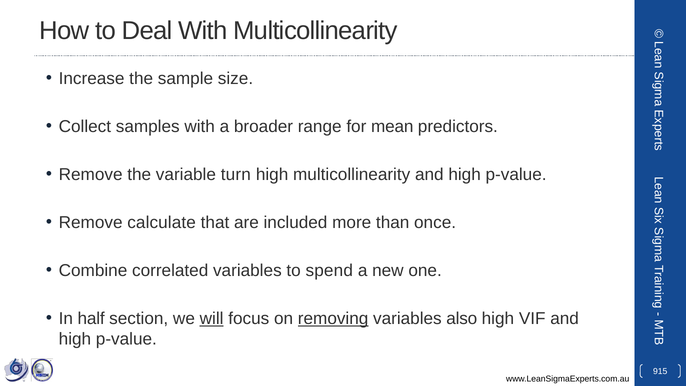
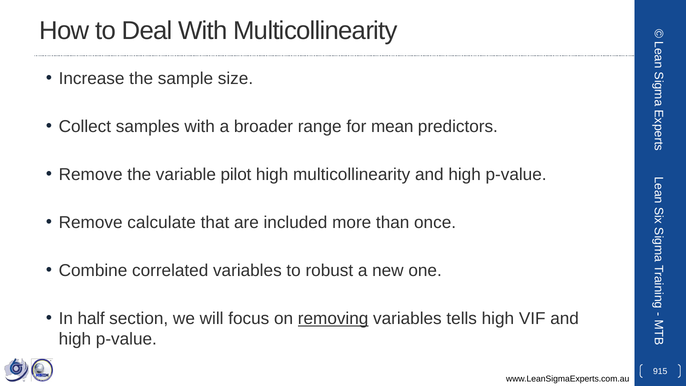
turn: turn -> pilot
spend: spend -> robust
will underline: present -> none
also: also -> tells
